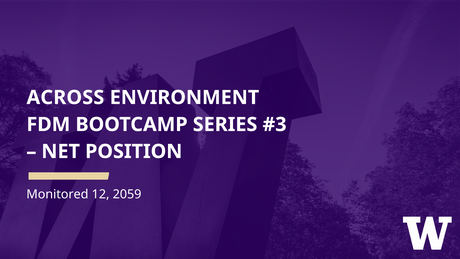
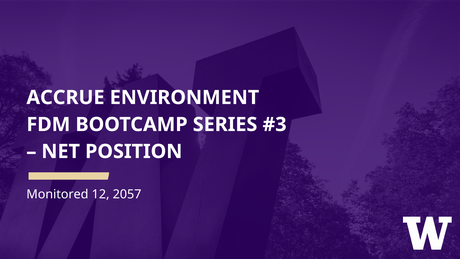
ACROSS: ACROSS -> ACCRUE
2059: 2059 -> 2057
